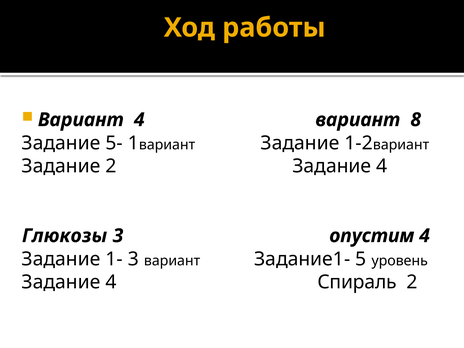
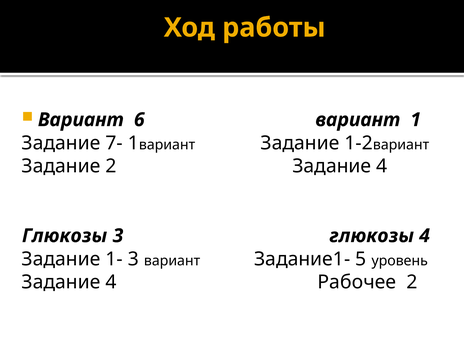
Вариант 4: 4 -> 6
вариант 8: 8 -> 1
5-: 5- -> 7-
3 опустим: опустим -> глюкозы
Спираль: Спираль -> Рабочее
